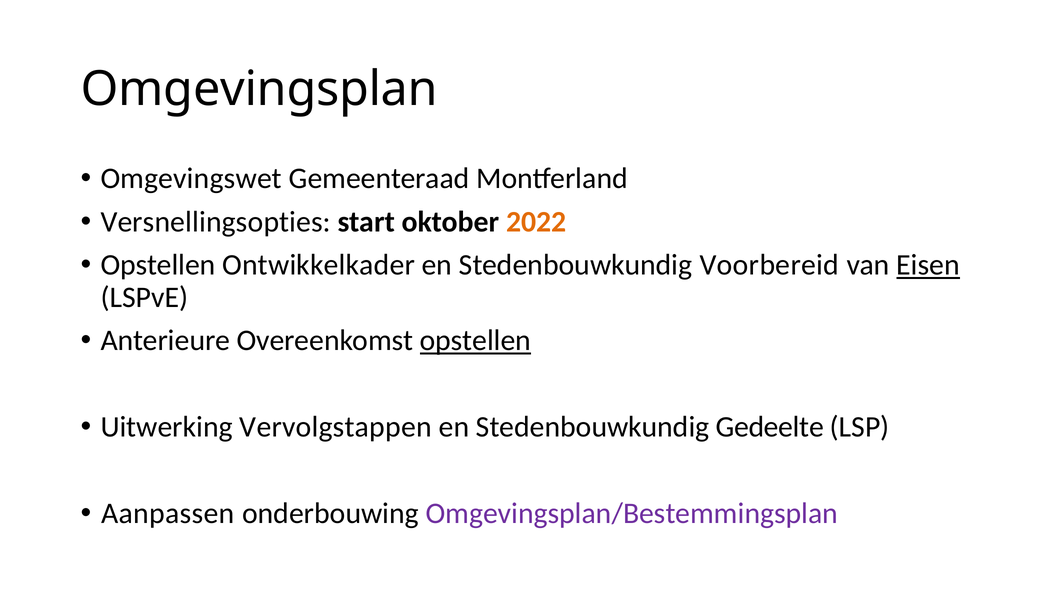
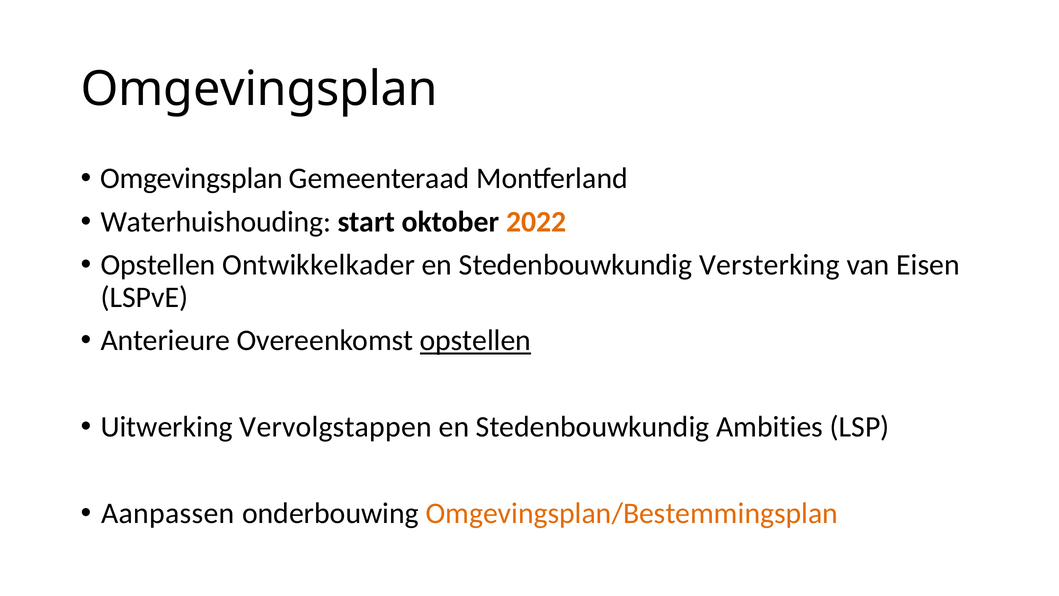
Omgevingswet at (191, 178): Omgevingswet -> Omgevingsplan
Versnellingsopties: Versnellingsopties -> Waterhuishouding
Voorbereid: Voorbereid -> Versterking
Eisen underline: present -> none
Gedeelte: Gedeelte -> Ambities
Omgevingsplan/Bestemmingsplan colour: purple -> orange
